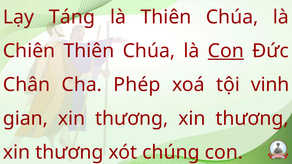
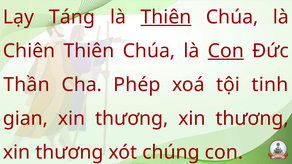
Thiên at (166, 17) underline: none -> present
Chân: Chân -> Thần
vinh: vinh -> tinh
